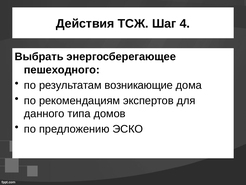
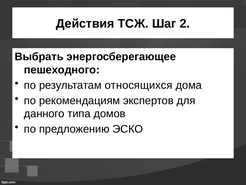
4: 4 -> 2
возникающие: возникающие -> относящихся
